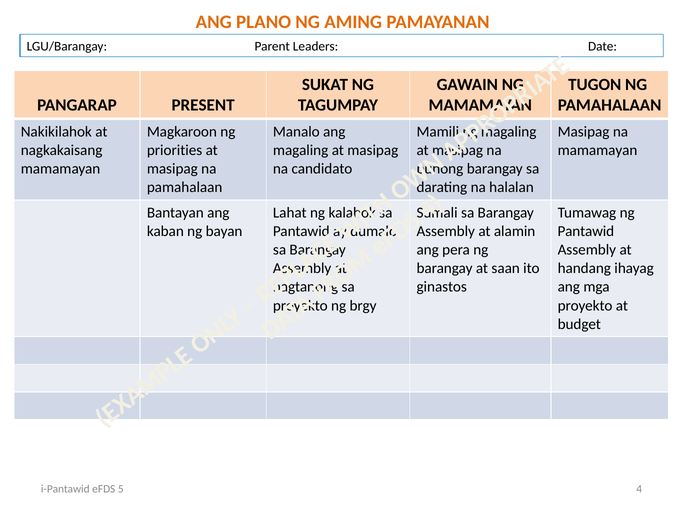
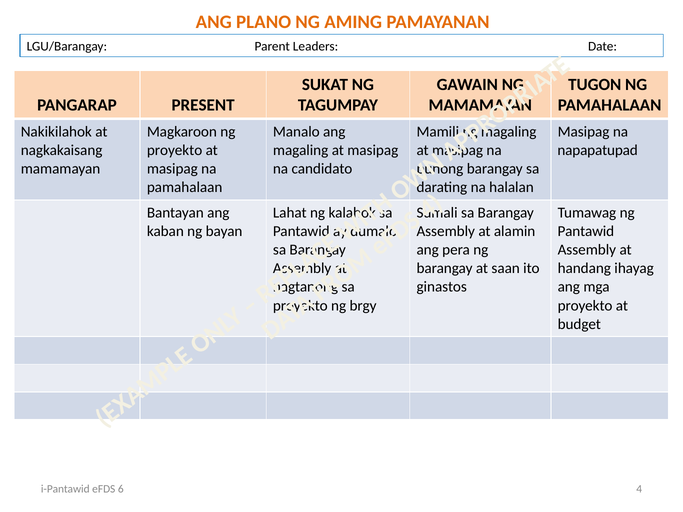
priorities at (175, 150): priorities -> proyekto
mamamayan at (598, 150): mamamayan -> napapatupad
5: 5 -> 6
